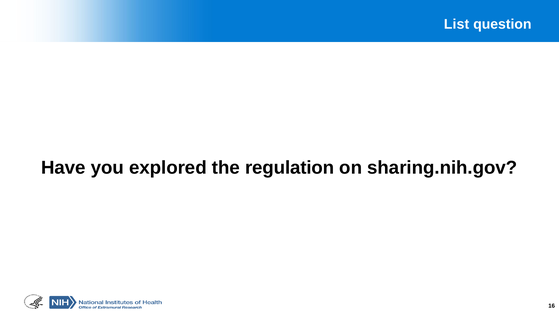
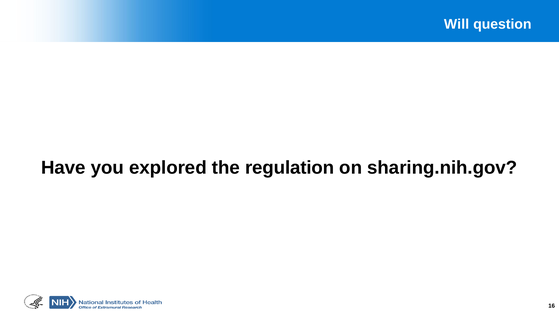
List: List -> Will
